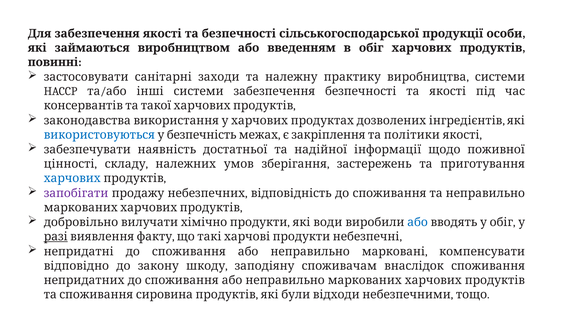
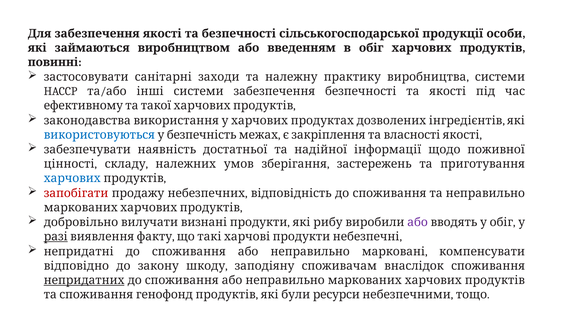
консервантів: консервантів -> ефективному
політики: політики -> власності
запобігати colour: purple -> red
хімічно: хімічно -> визнані
води: води -> рибу
або at (418, 222) colour: blue -> purple
непридатних underline: none -> present
сировина: сировина -> генофонд
відходи: відходи -> ресурси
